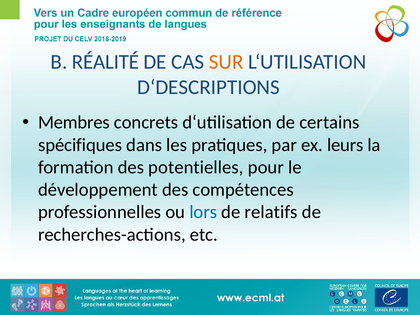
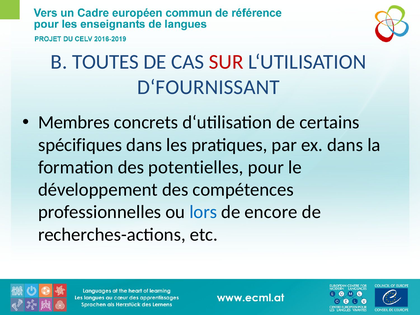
RÉALITÉ: RÉALITÉ -> TOUTES
SUR colour: orange -> red
D‘DESCRIPTIONS: D‘DESCRIPTIONS -> D‘FOURNISSANT
ex leurs: leurs -> dans
relatifs: relatifs -> encore
